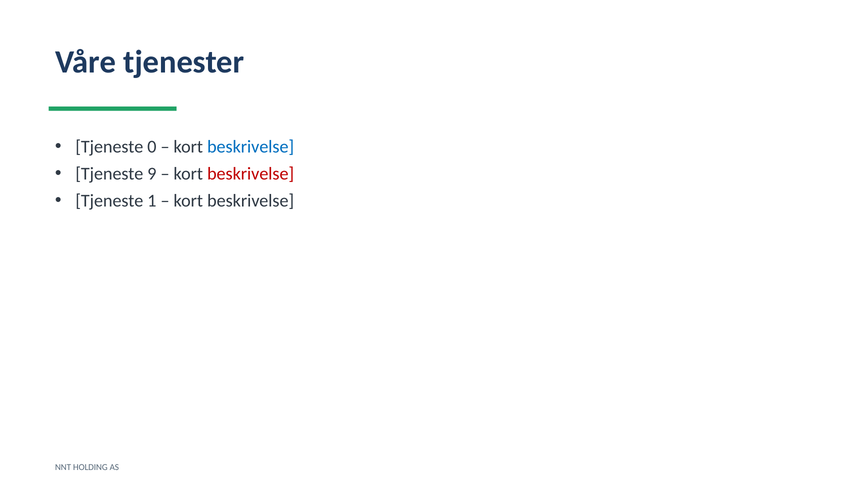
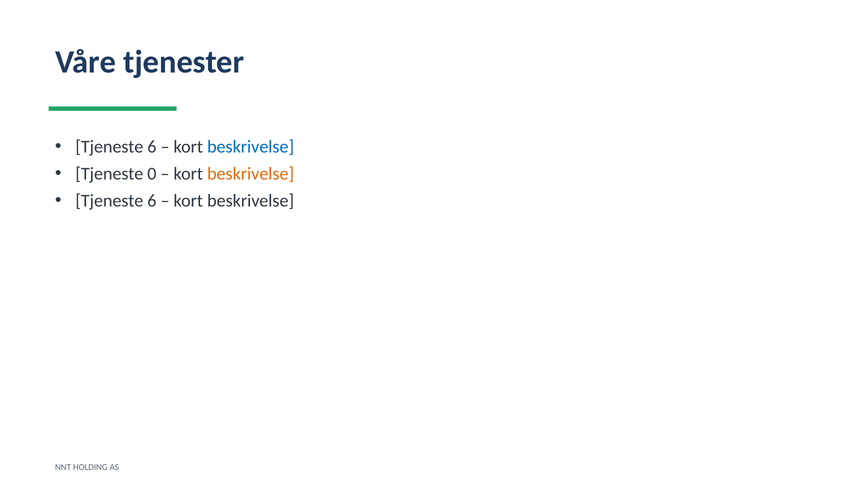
0 at (152, 147): 0 -> 6
9: 9 -> 0
beskrivelse at (251, 174) colour: red -> orange
1 at (152, 201): 1 -> 6
